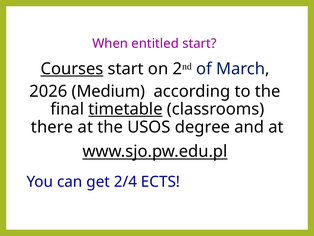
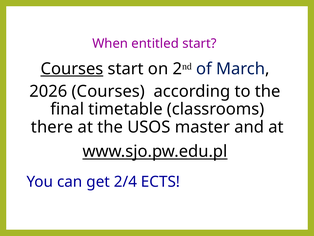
2026 Medium: Medium -> Courses
timetable underline: present -> none
degree: degree -> master
